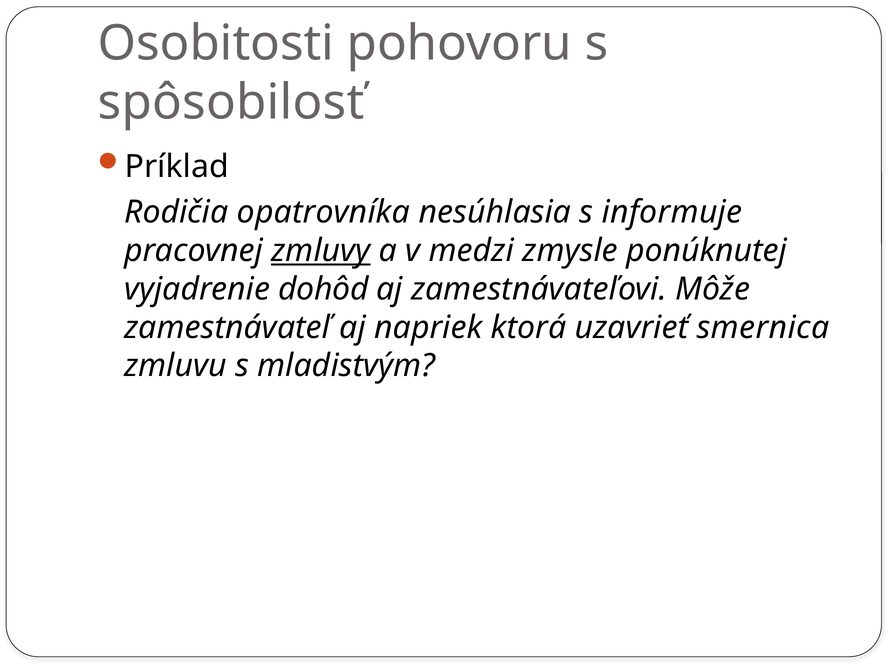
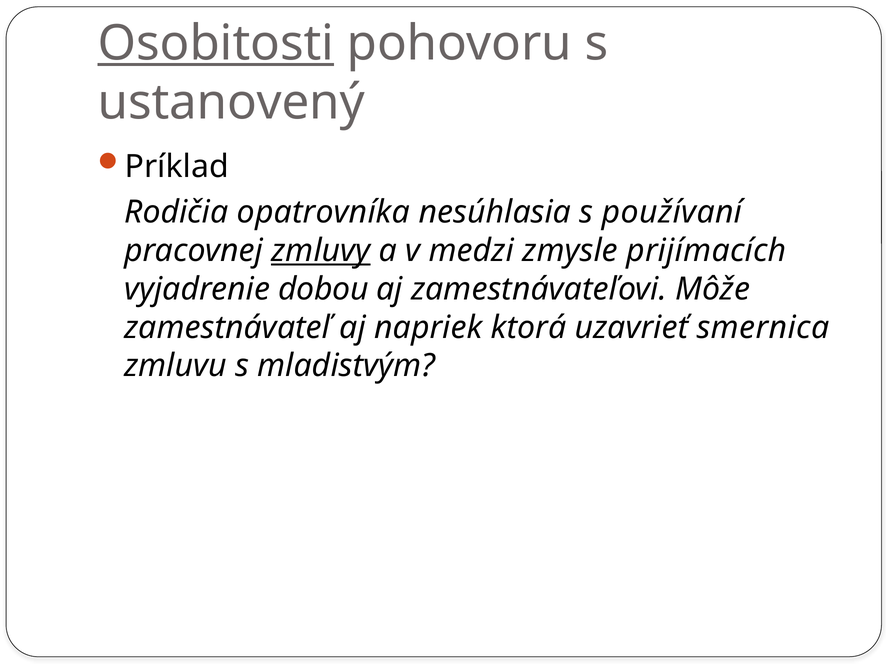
Osobitosti underline: none -> present
spôsobilosť: spôsobilosť -> ustanovený
informuje: informuje -> používaní
ponúknutej: ponúknutej -> prijímacích
dohôd: dohôd -> dobou
